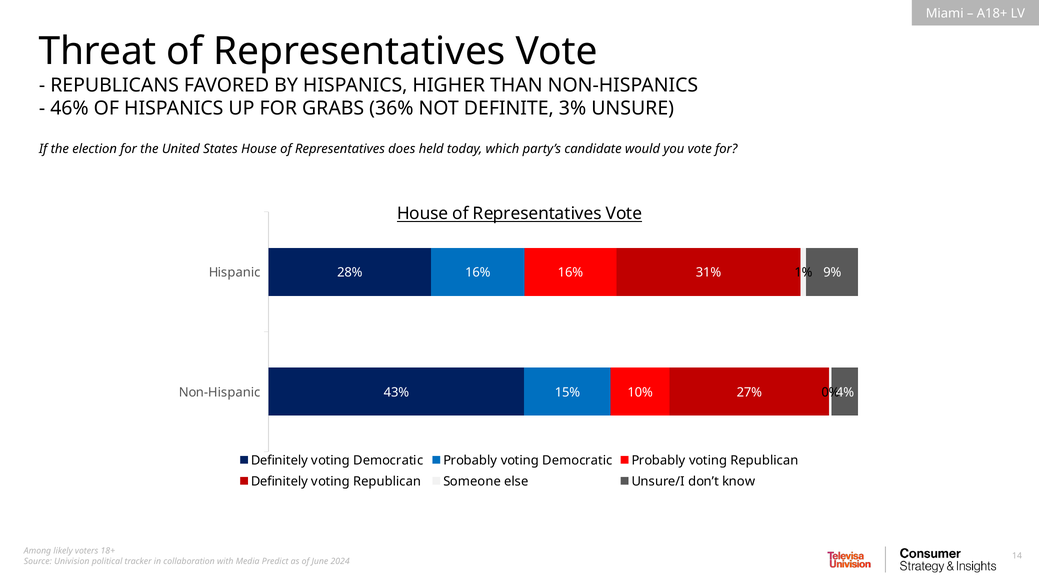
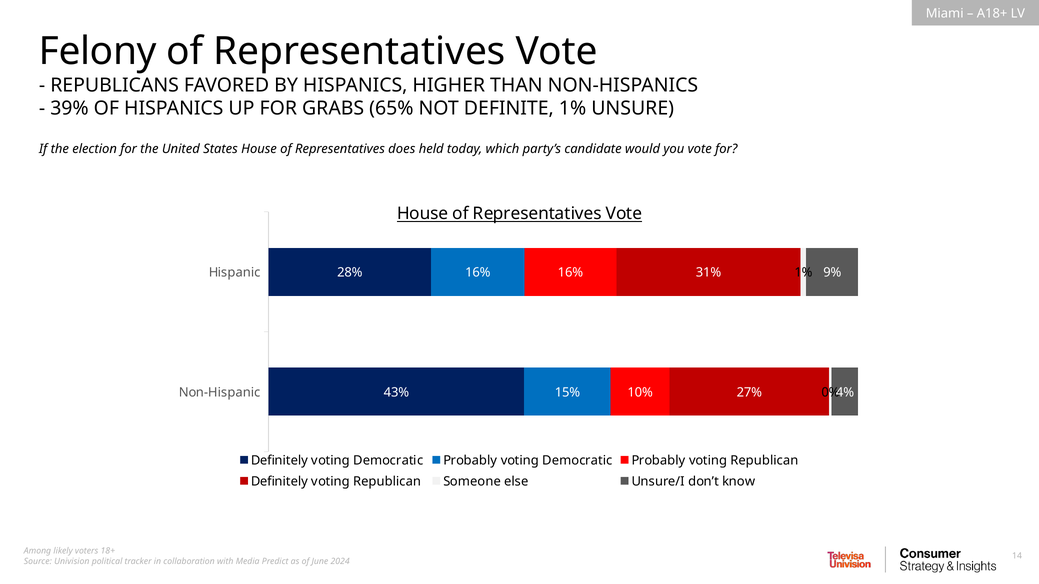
Threat: Threat -> Felony
46%: 46% -> 39%
36%: 36% -> 65%
DEFINITE 3%: 3% -> 1%
